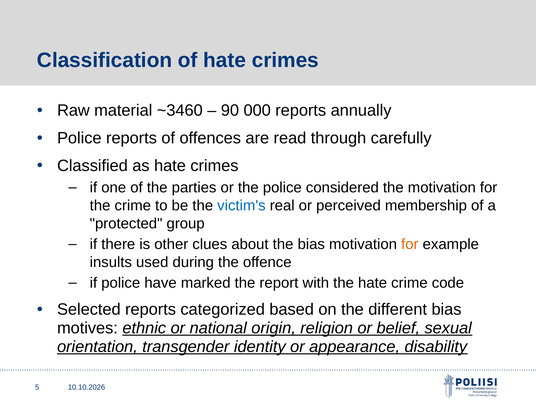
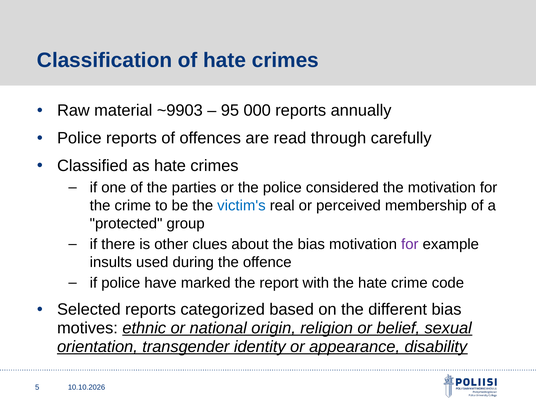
~3460: ~3460 -> ~9903
90: 90 -> 95
for at (410, 244) colour: orange -> purple
